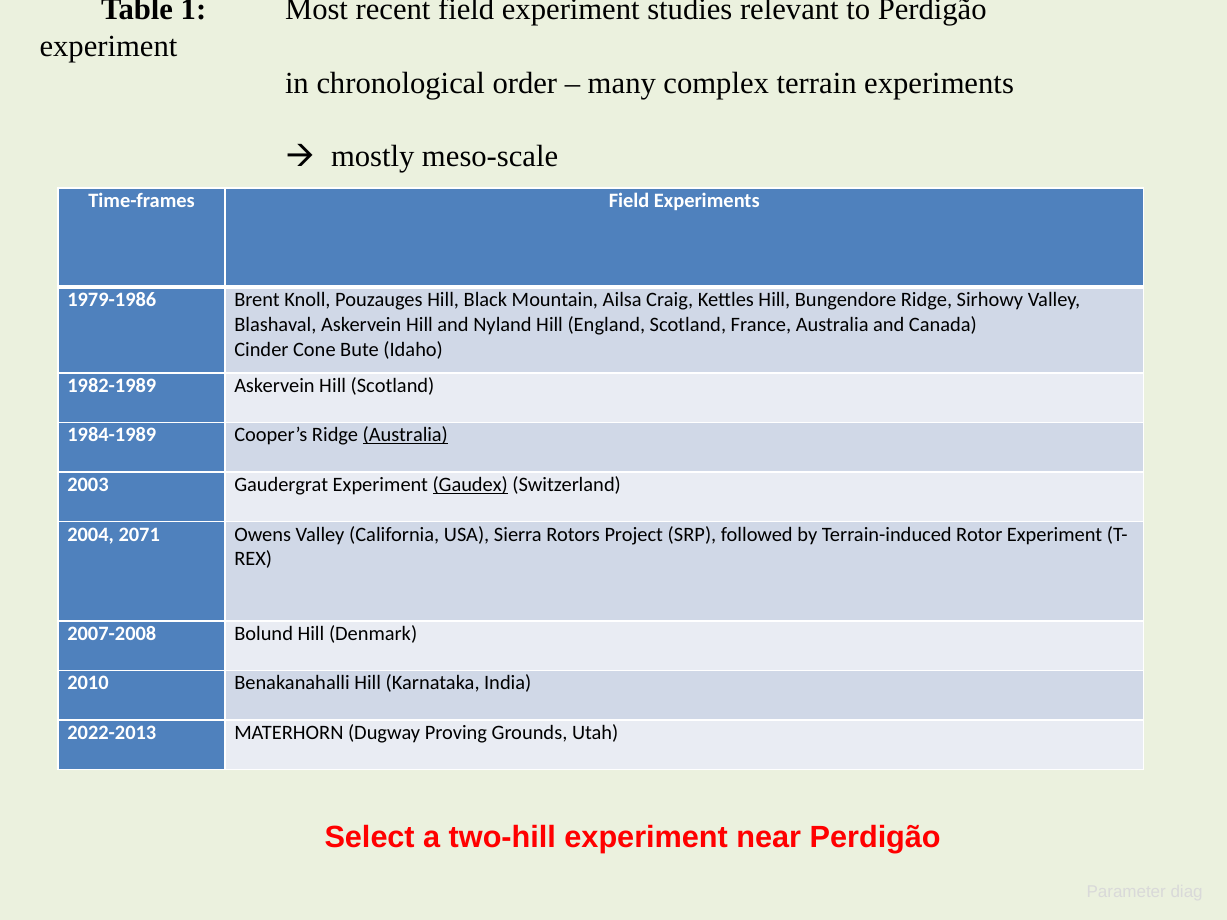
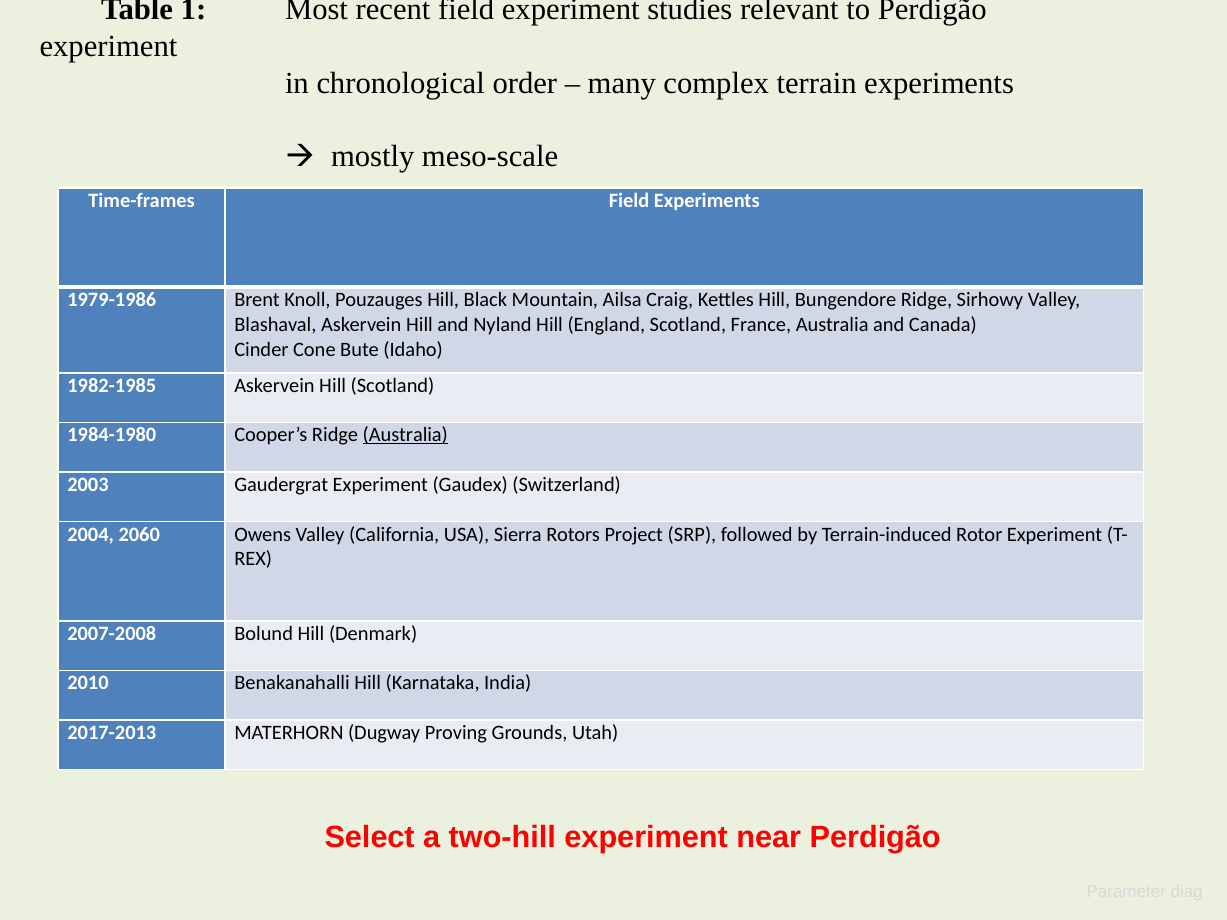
1982-1989: 1982-1989 -> 1982-1985
1984-1989: 1984-1989 -> 1984-1980
Gaudex underline: present -> none
2071: 2071 -> 2060
2022-2013: 2022-2013 -> 2017-2013
